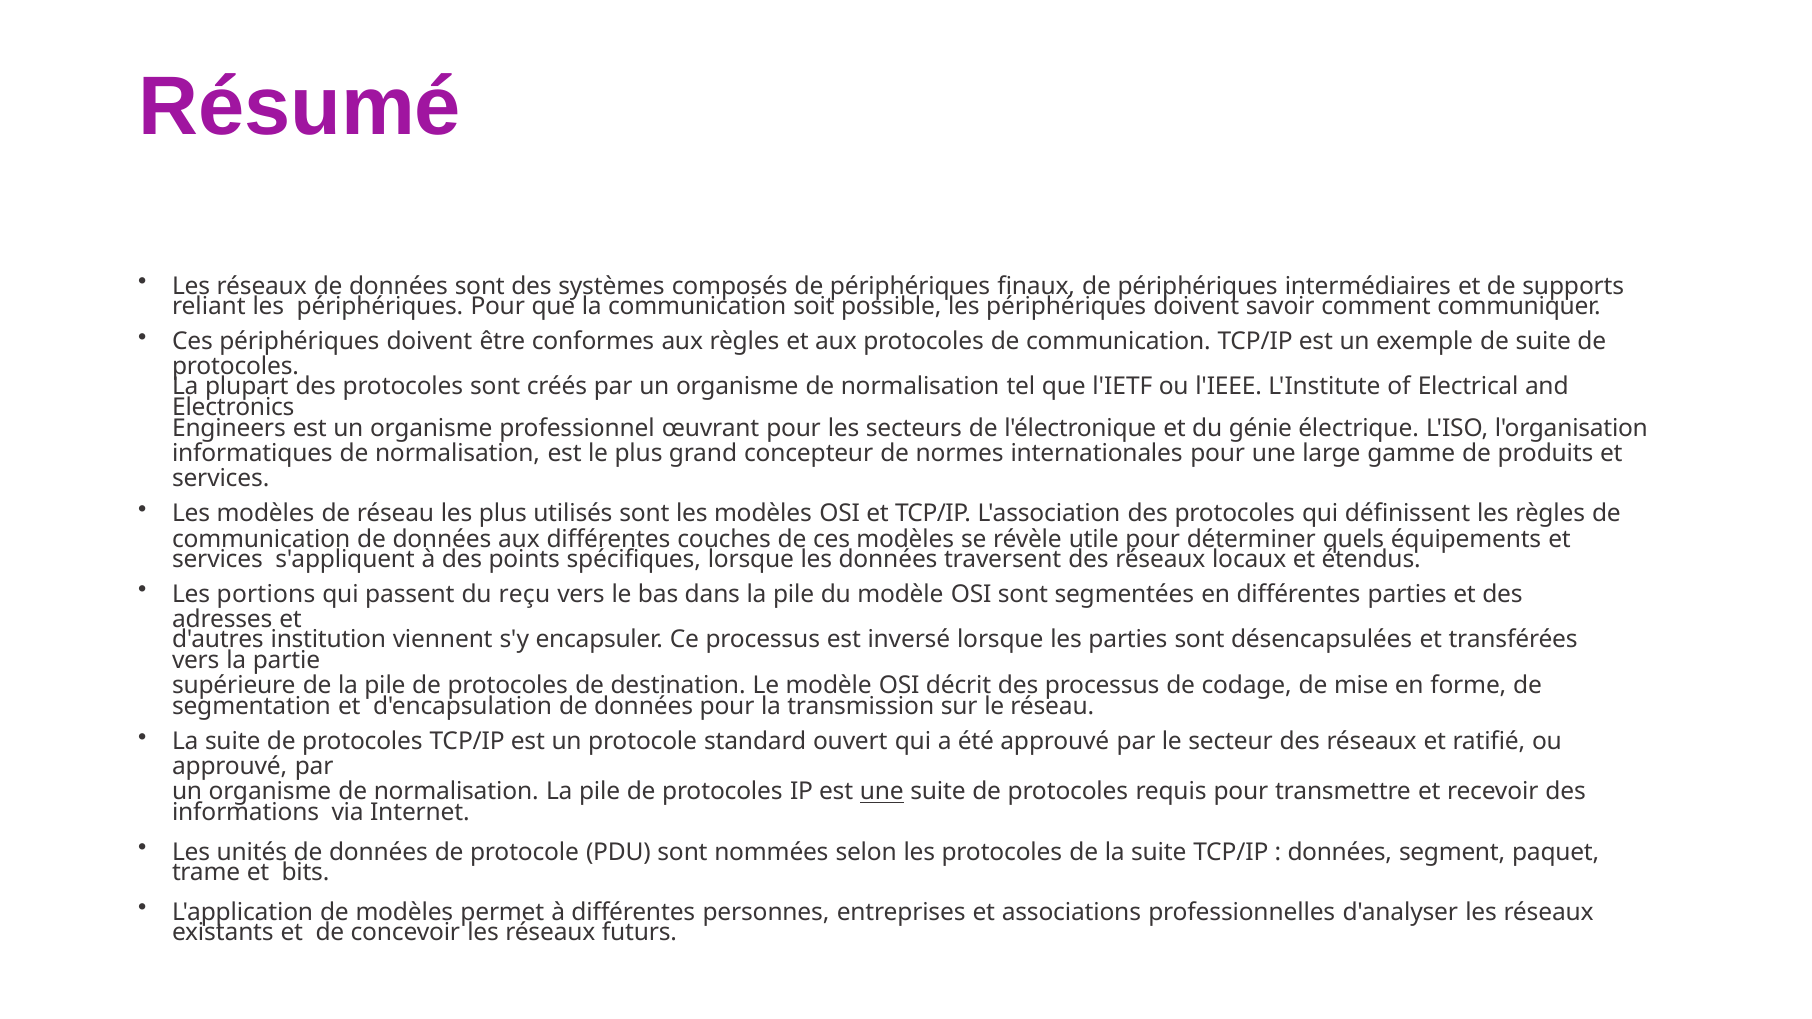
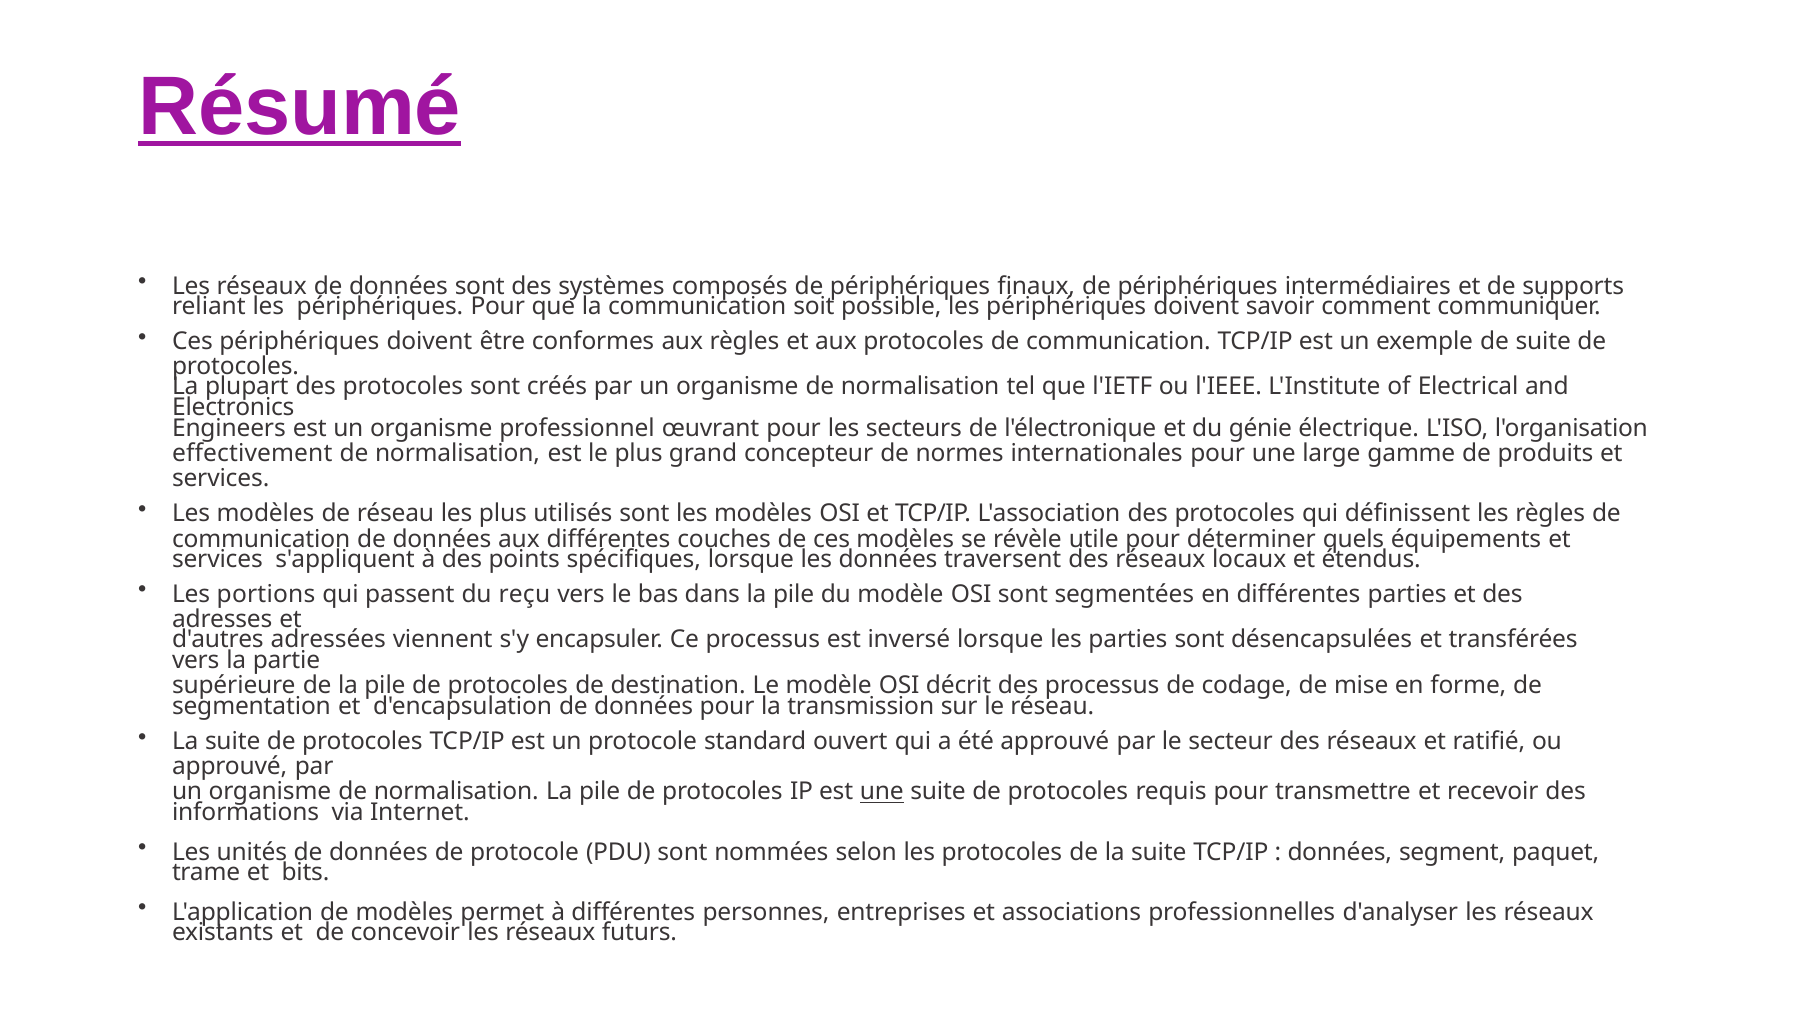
Résumé underline: none -> present
informatiques: informatiques -> effectivement
institution: institution -> adressées
